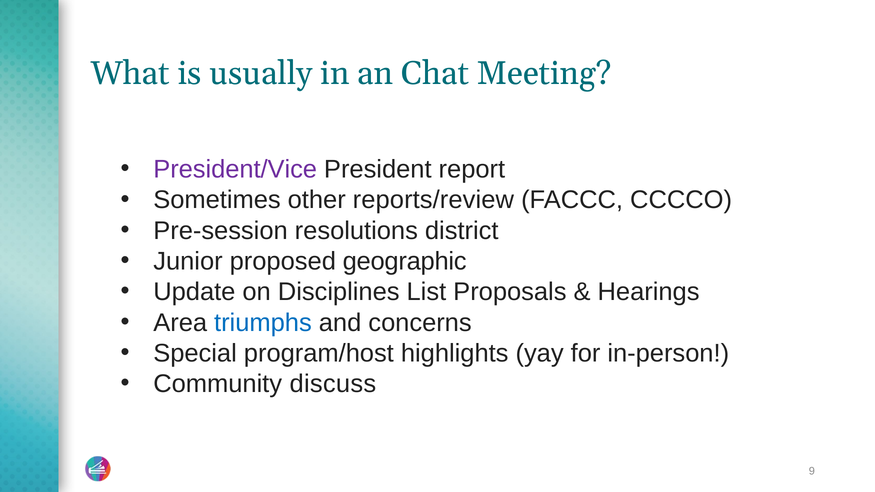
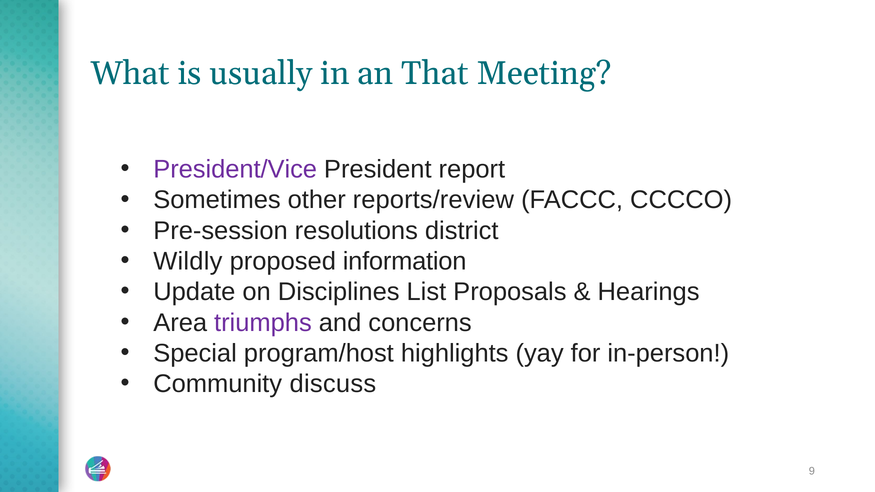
Chat: Chat -> That
Junior: Junior -> Wildly
geographic: geographic -> information
triumphs colour: blue -> purple
